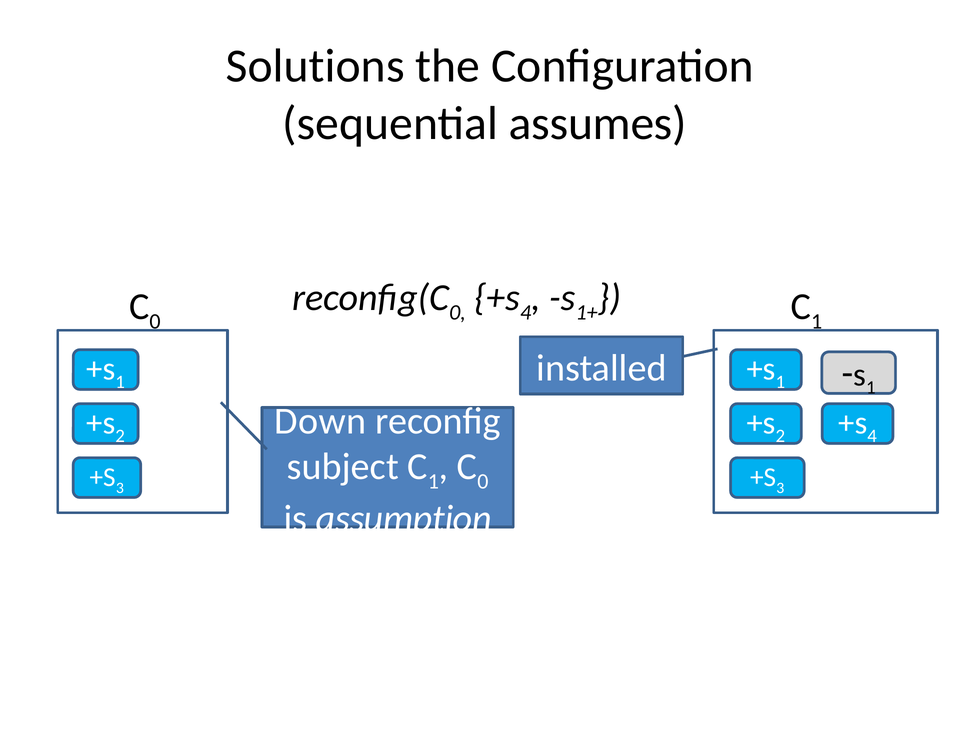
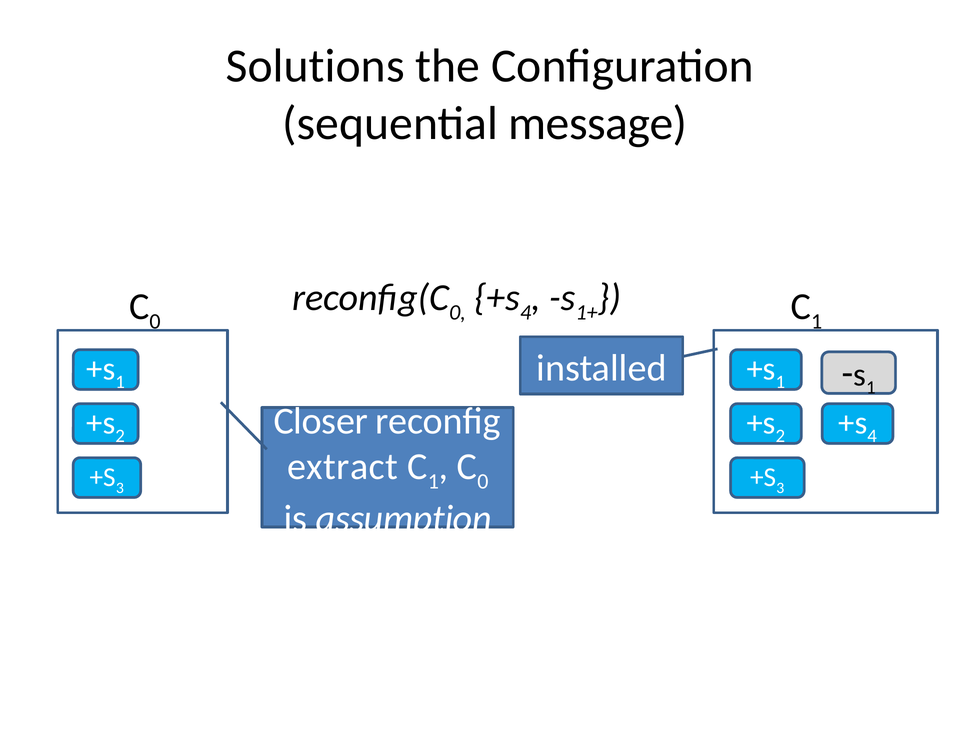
assumes: assumes -> message
Down: Down -> Closer
subject: subject -> extract
